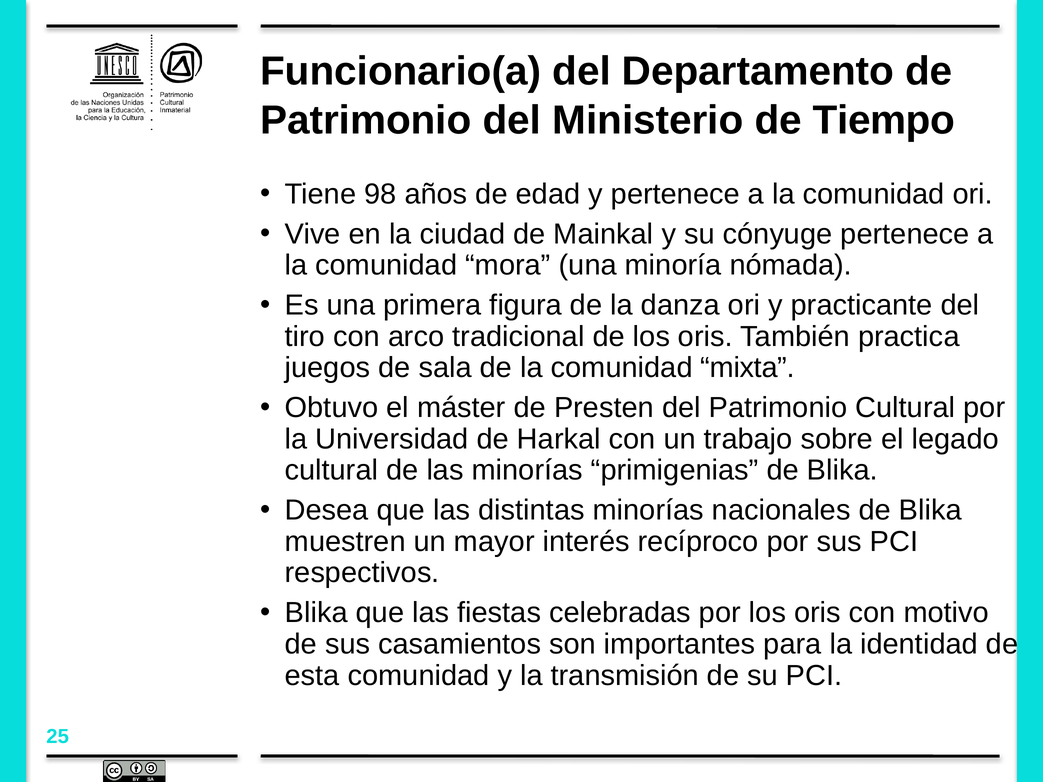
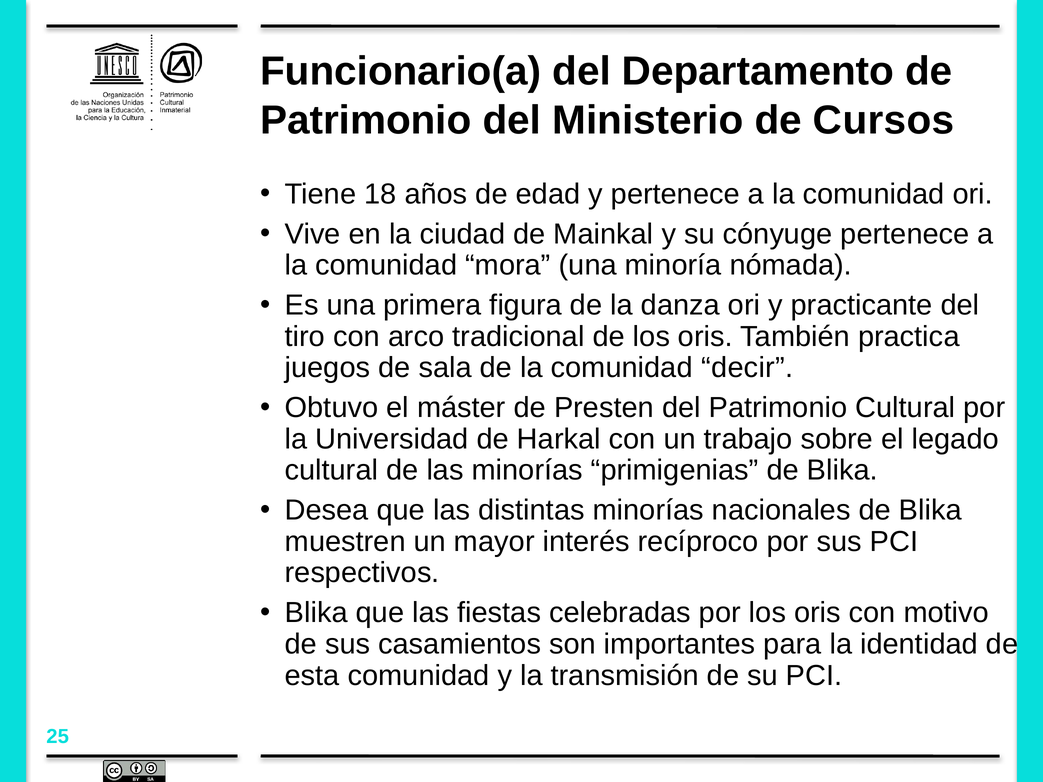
Tiempo: Tiempo -> Cursos
98: 98 -> 18
mixta: mixta -> decir
